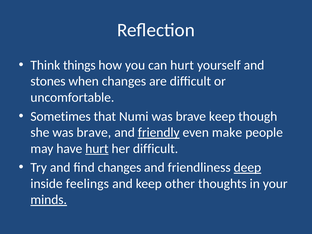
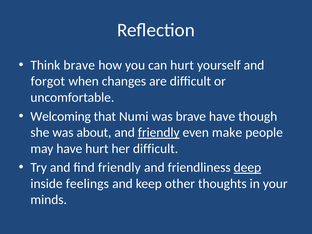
Think things: things -> brave
stones: stones -> forgot
Sometimes: Sometimes -> Welcoming
brave keep: keep -> have
she was brave: brave -> about
hurt at (97, 149) underline: present -> none
find changes: changes -> friendly
minds underline: present -> none
